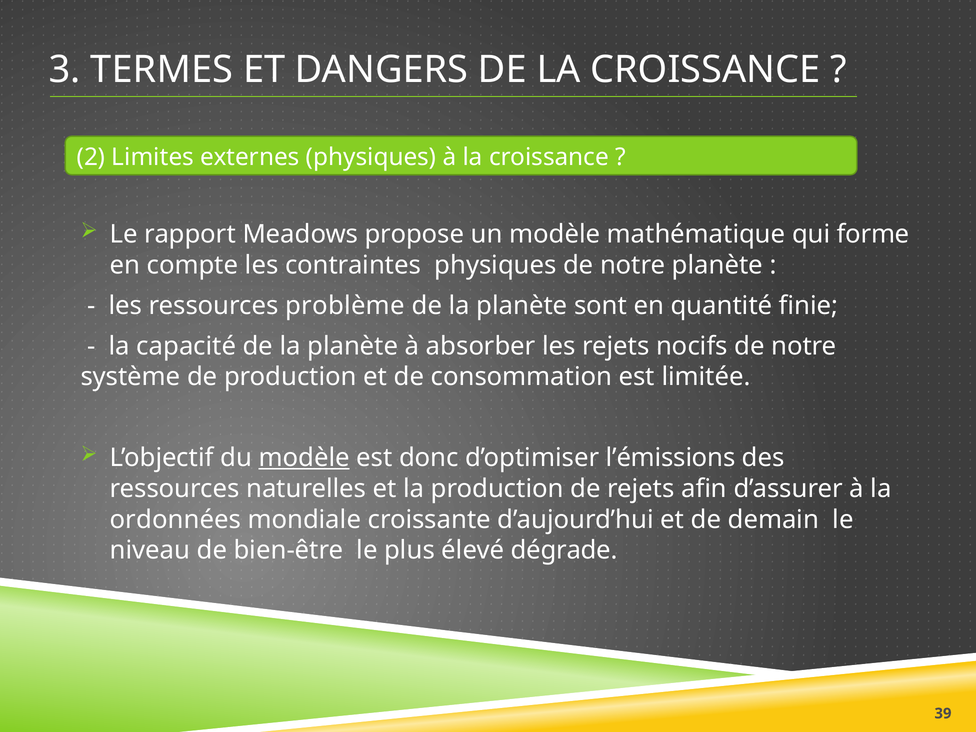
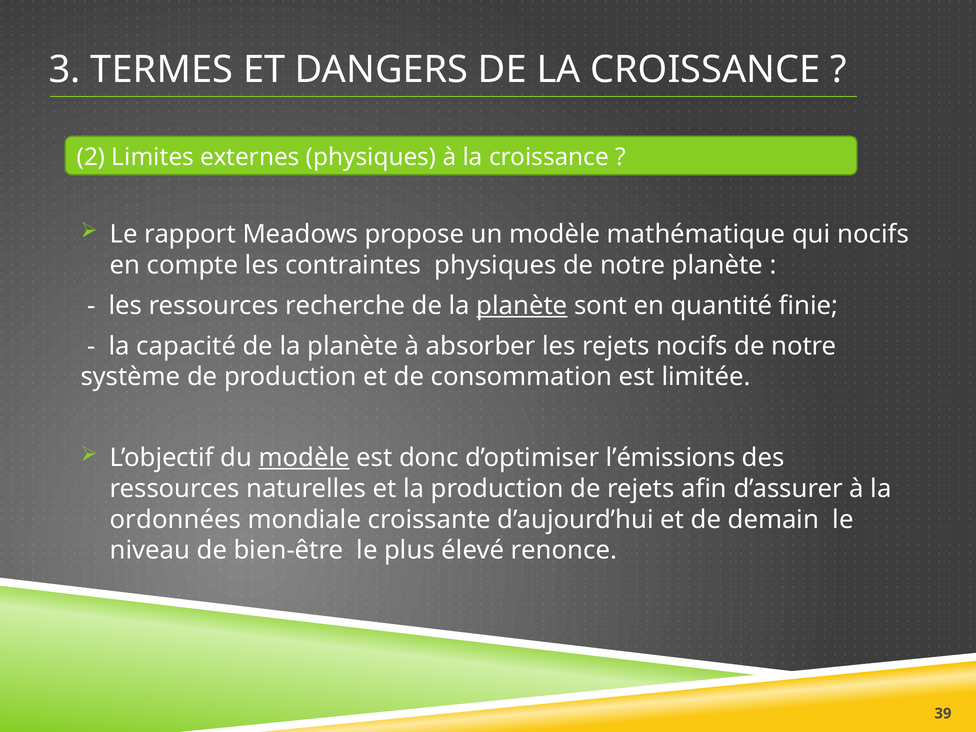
qui forme: forme -> nocifs
problème: problème -> recherche
planète at (522, 306) underline: none -> present
dégrade: dégrade -> renonce
